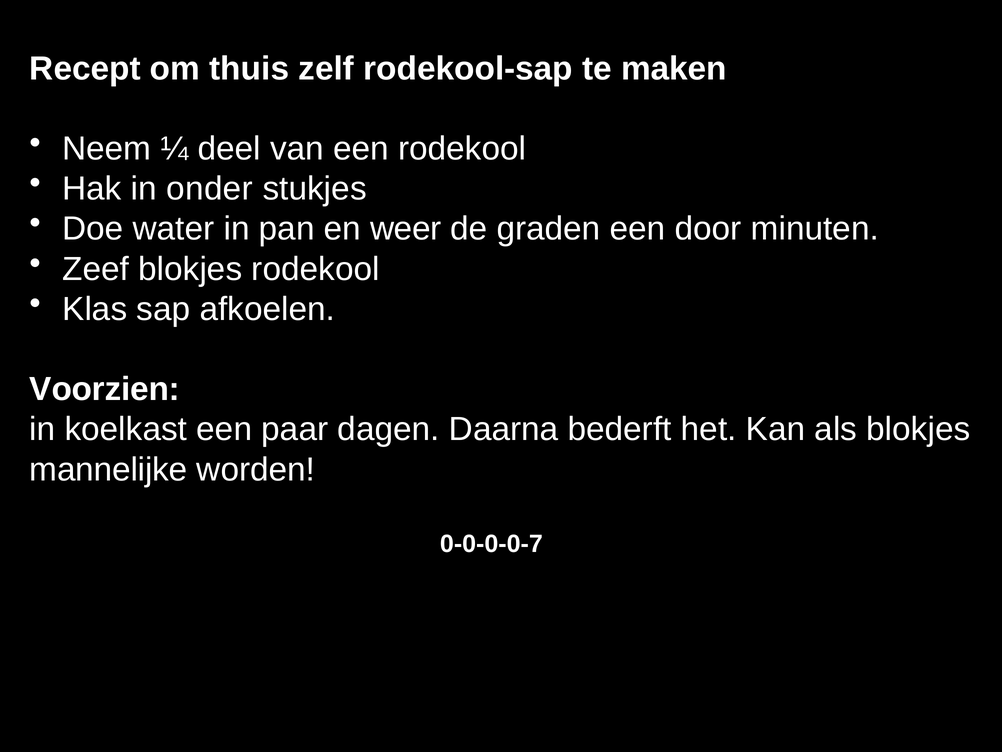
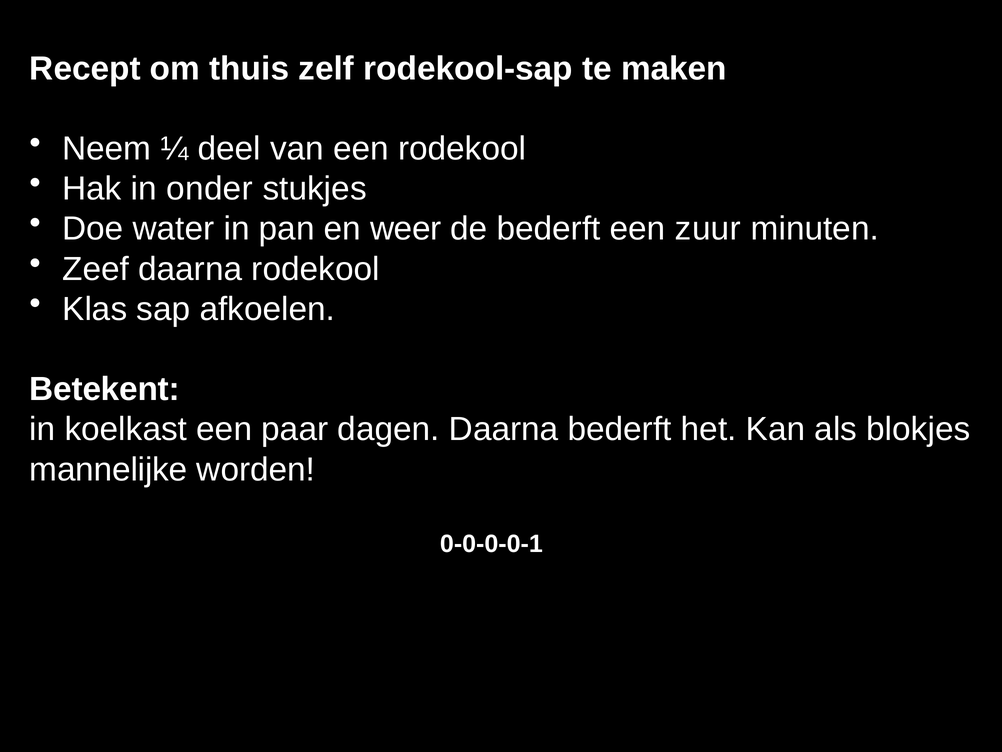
de graden: graden -> bederft
door: door -> zuur
Zeef blokjes: blokjes -> daarna
Voorzien: Voorzien -> Betekent
0-0-0-0-7: 0-0-0-0-7 -> 0-0-0-0-1
